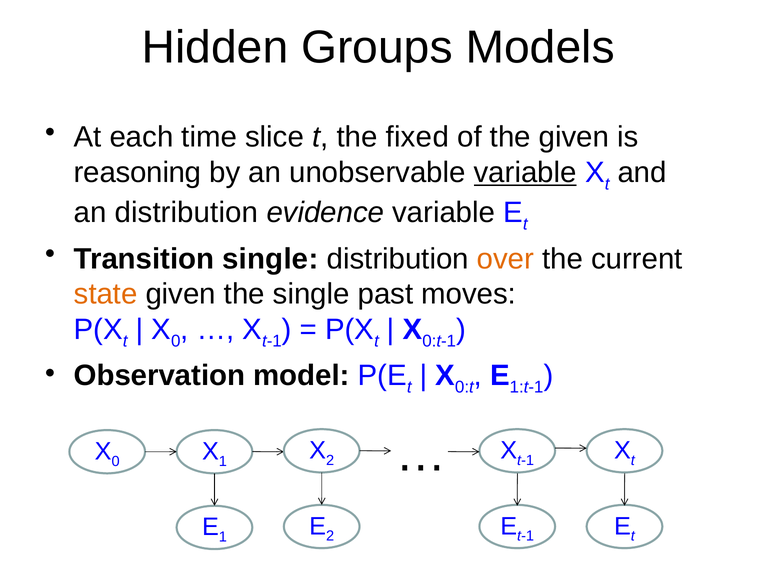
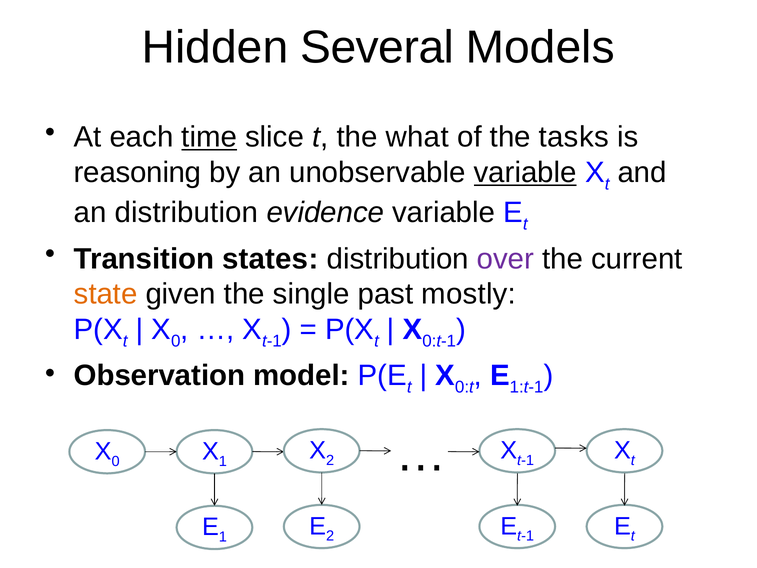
Groups: Groups -> Several
time underline: none -> present
fixed: fixed -> what
the given: given -> tasks
Transition single: single -> states
over colour: orange -> purple
moves: moves -> mostly
